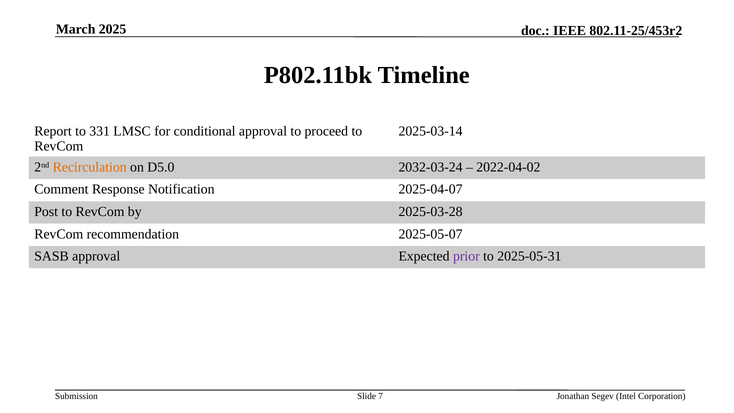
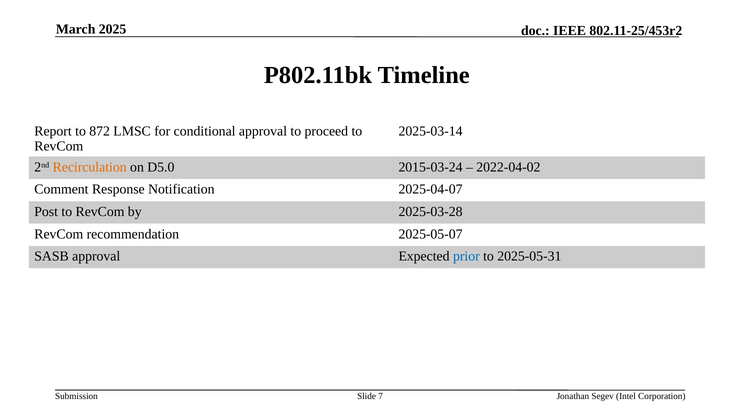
331: 331 -> 872
2032-03-24: 2032-03-24 -> 2015-03-24
prior colour: purple -> blue
